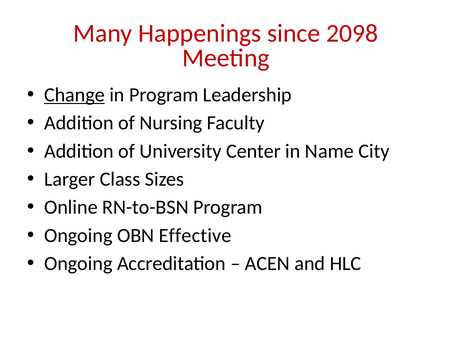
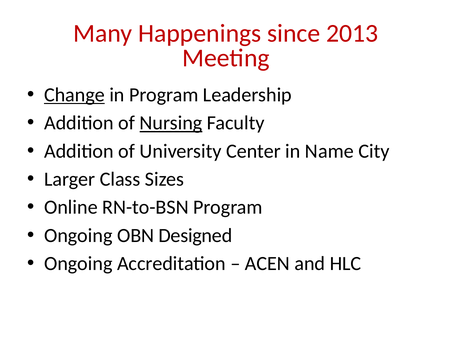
2098: 2098 -> 2013
Nursing underline: none -> present
Effective: Effective -> Designed
